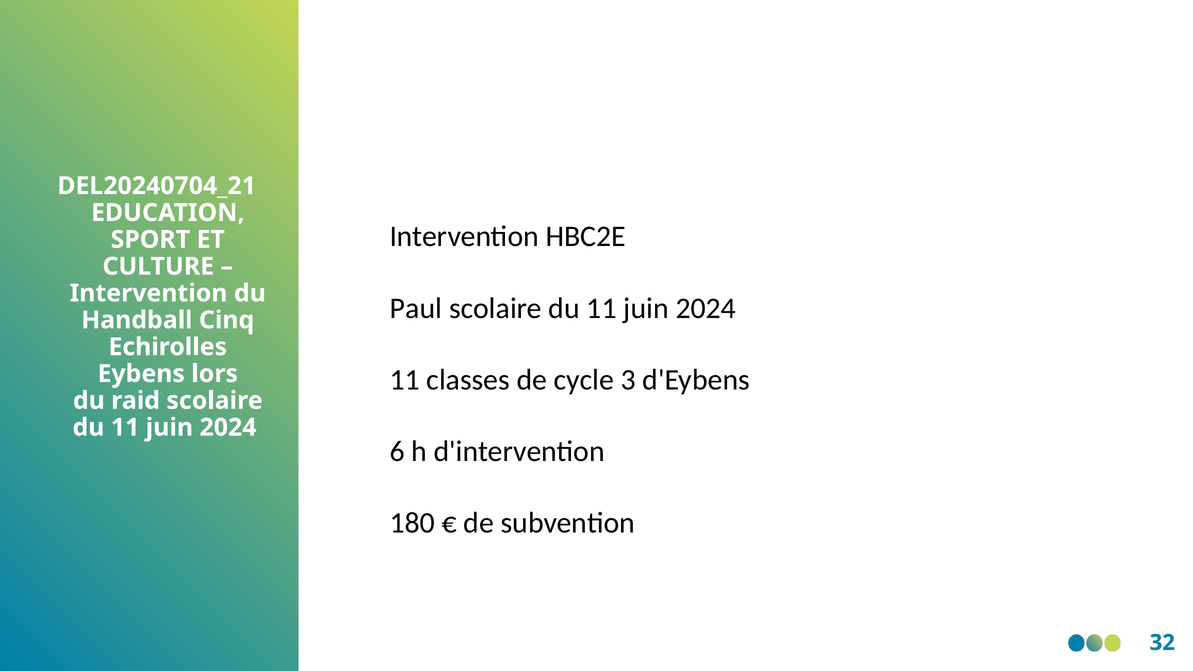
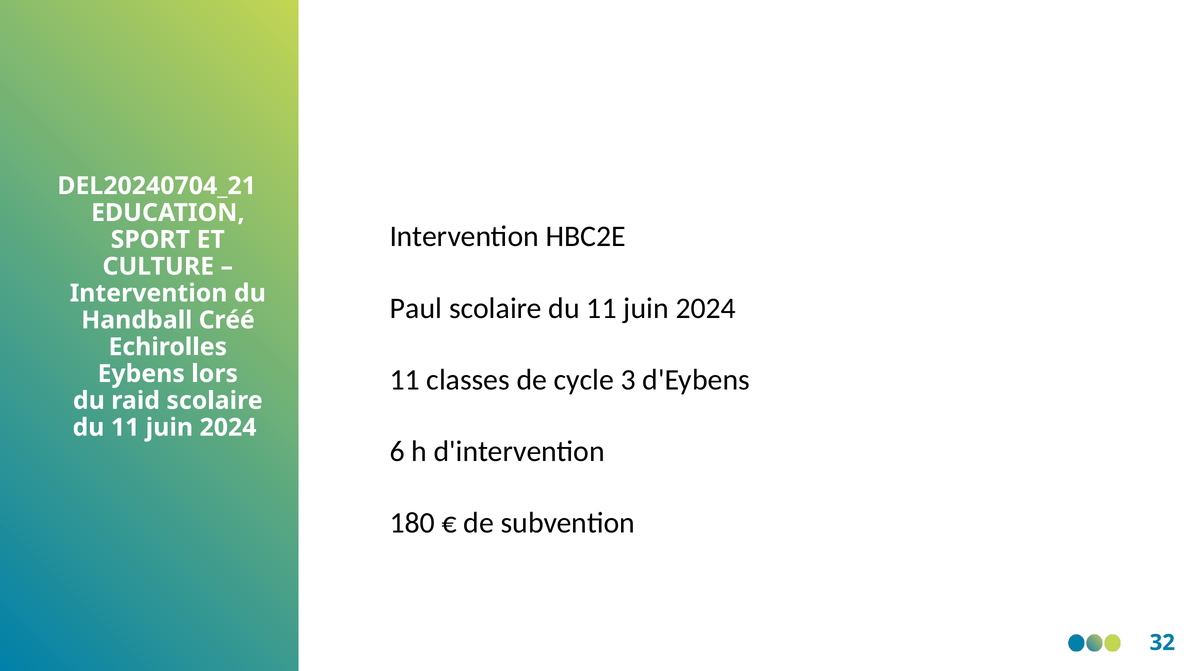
Cinq: Cinq -> Créé
